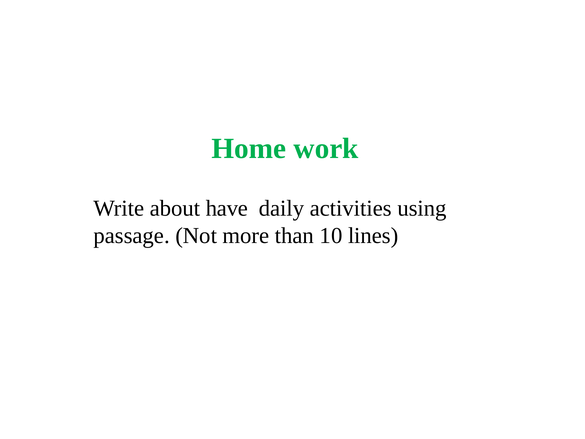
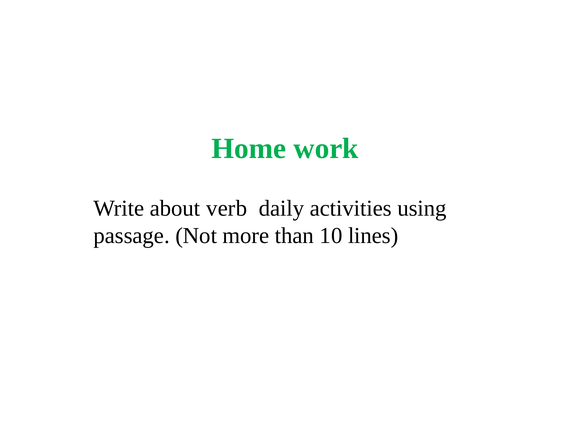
have: have -> verb
